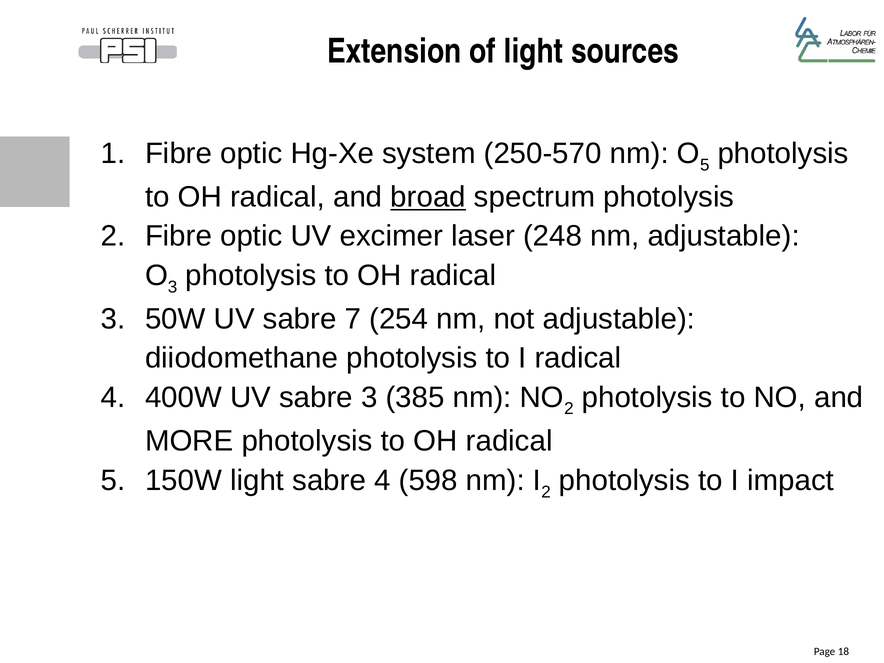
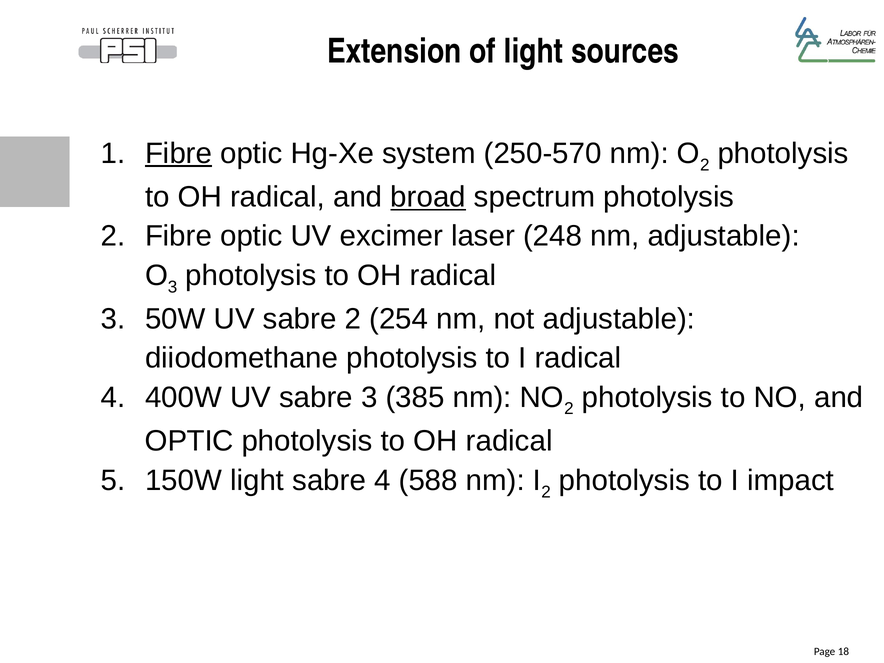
Fibre at (179, 153) underline: none -> present
5 at (705, 165): 5 -> 2
sabre 7: 7 -> 2
MORE at (189, 441): MORE -> OPTIC
598: 598 -> 588
